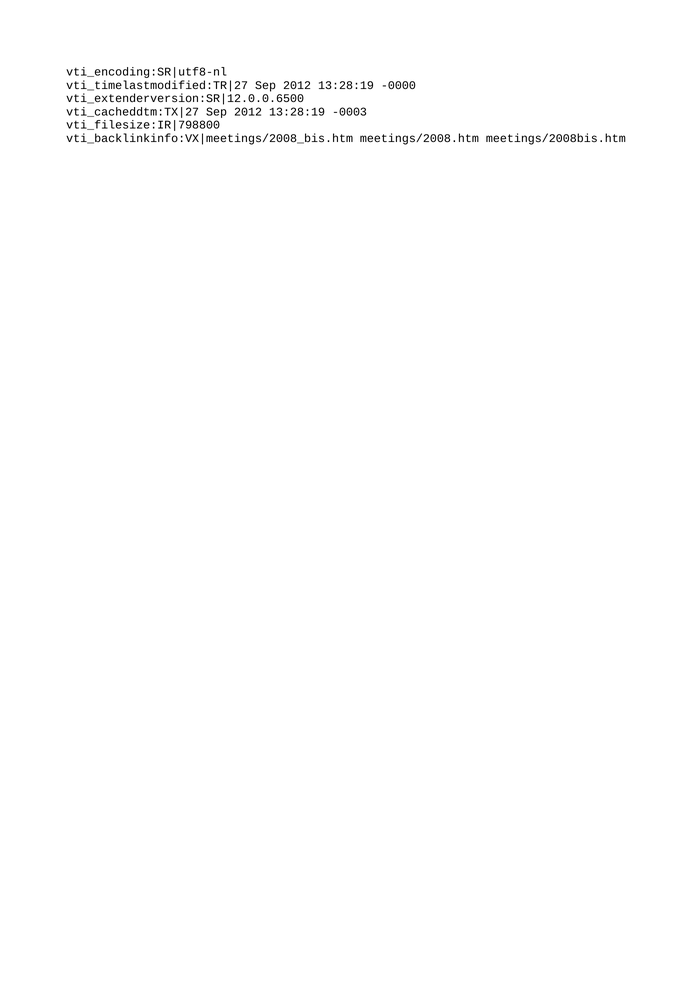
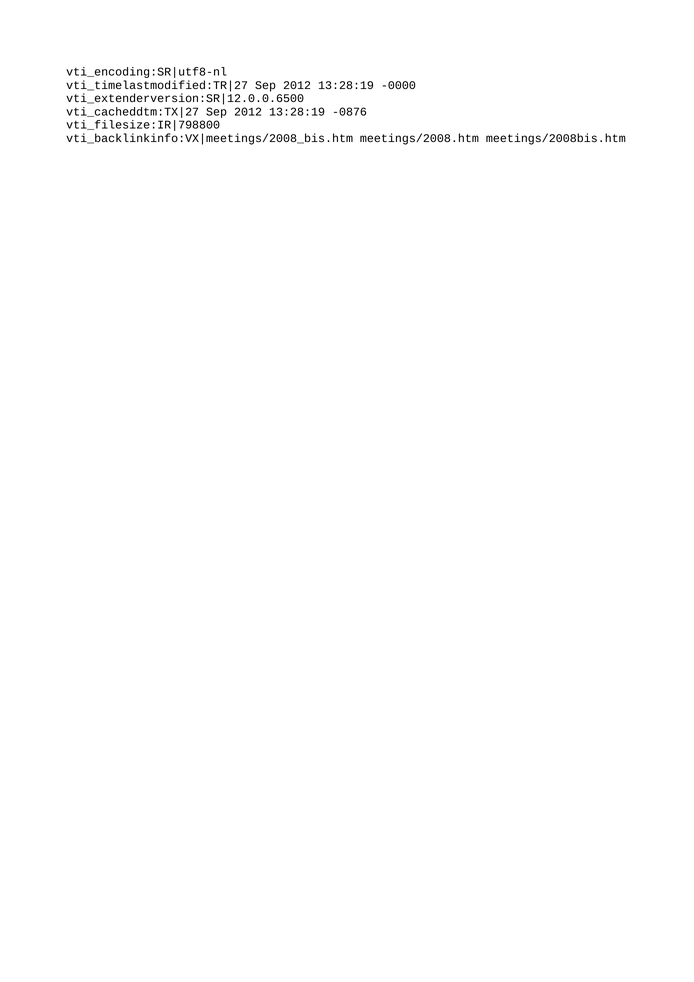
-0003: -0003 -> -0876
